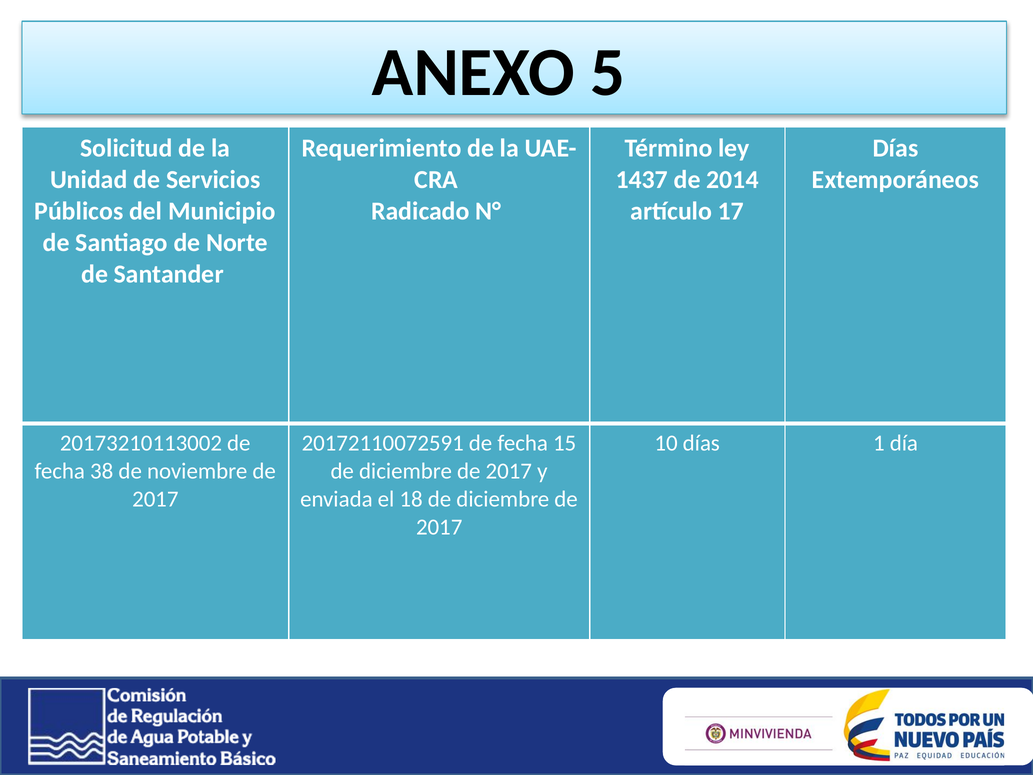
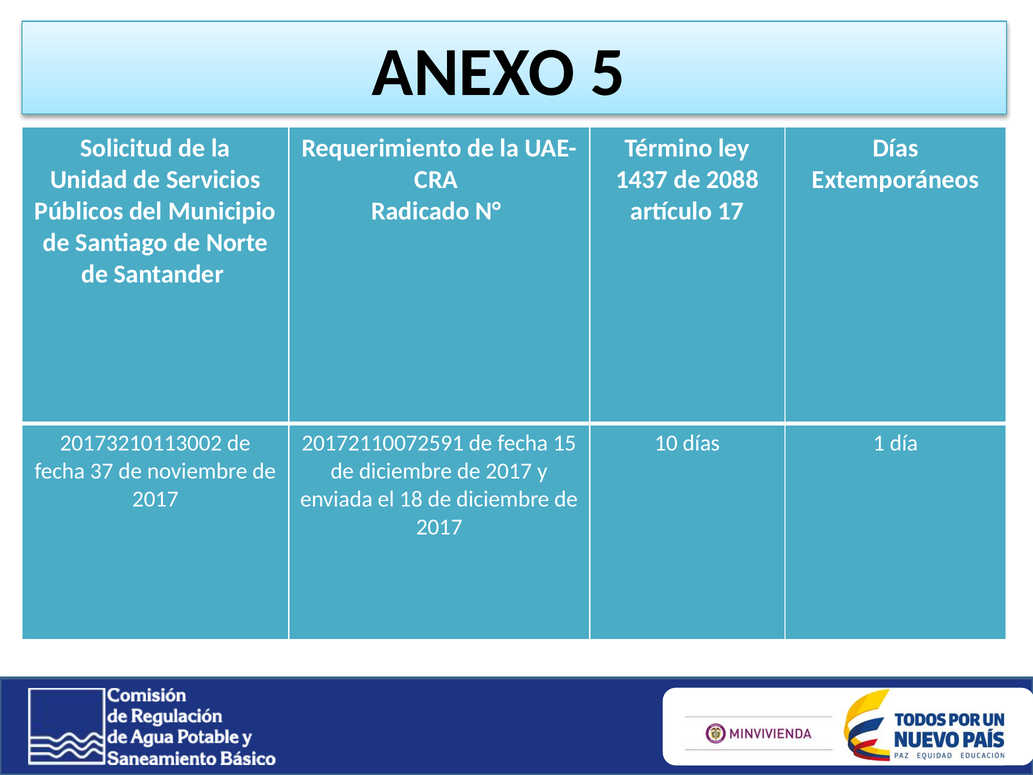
2014: 2014 -> 2088
38: 38 -> 37
